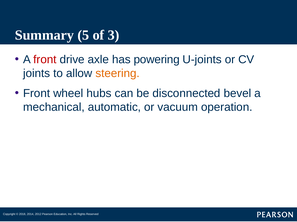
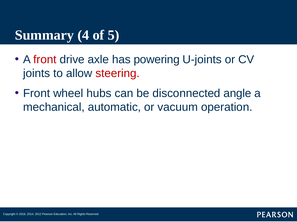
5: 5 -> 4
3: 3 -> 5
steering colour: orange -> red
bevel: bevel -> angle
